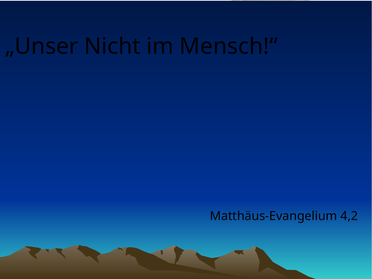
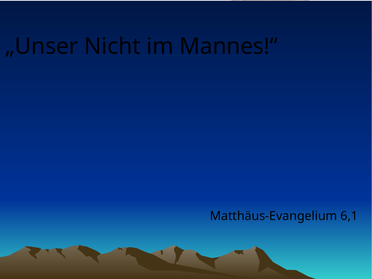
Mensch!“: Mensch!“ -> Mannes!“
4,2: 4,2 -> 6,1
